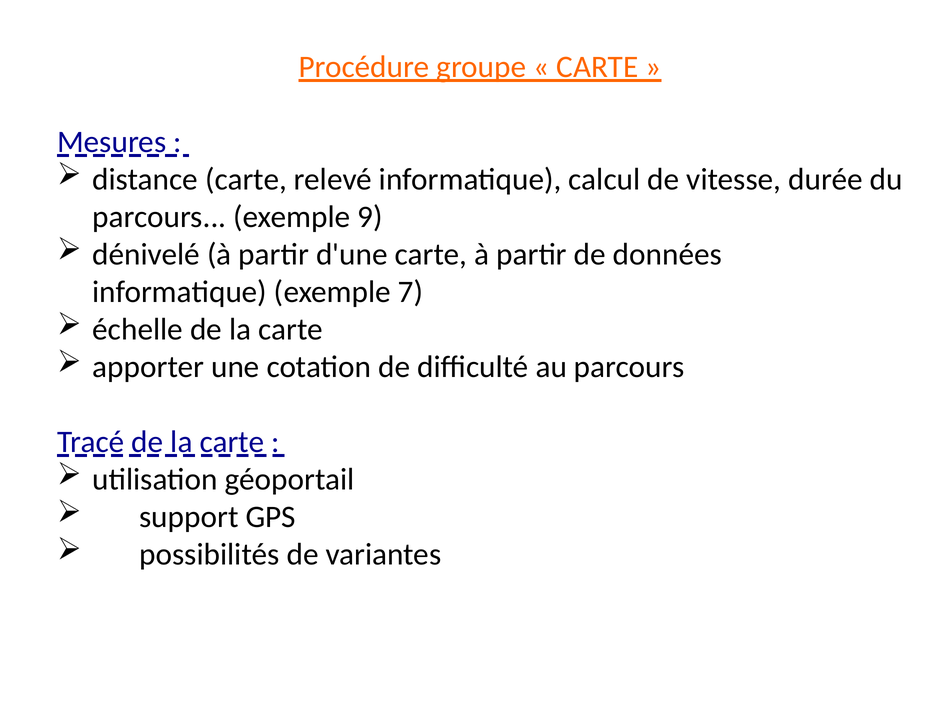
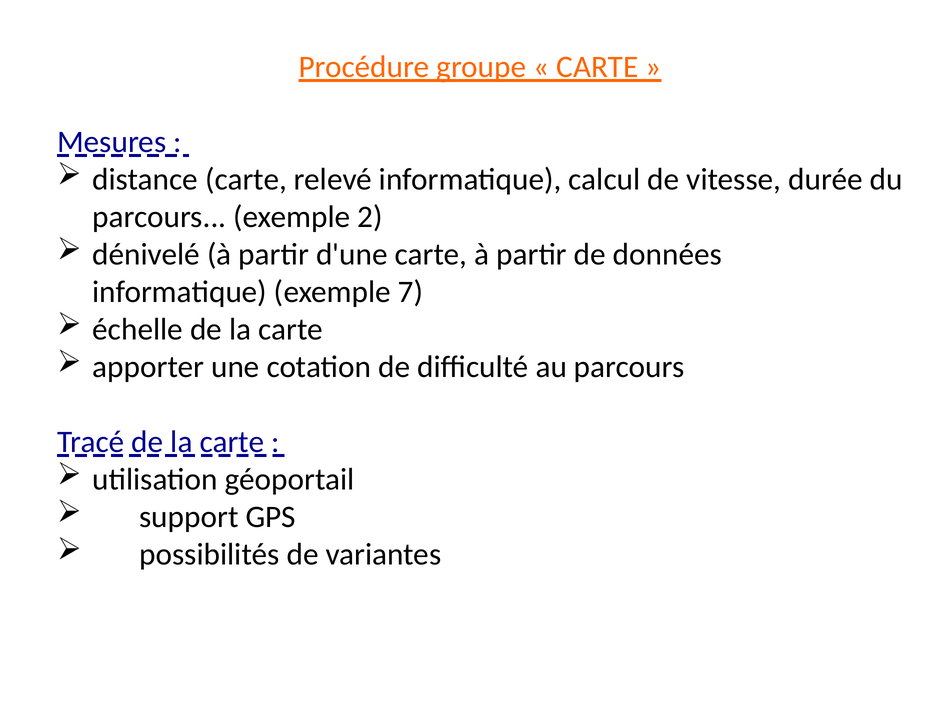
9: 9 -> 2
